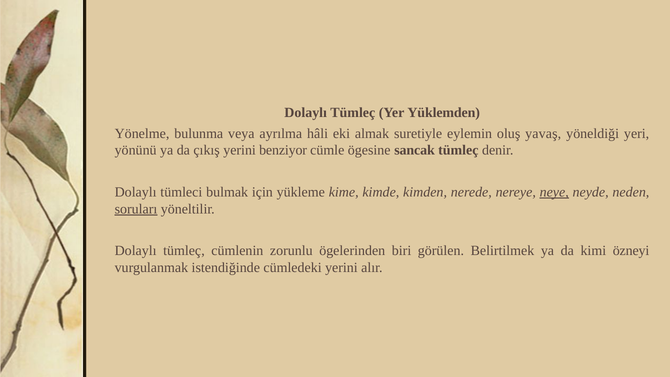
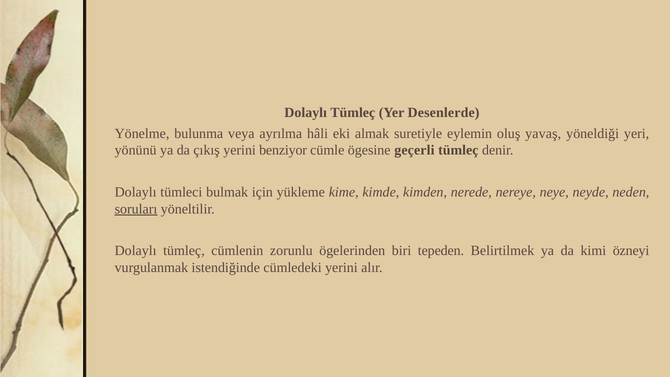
Yüklemden: Yüklemden -> Desenlerde
sancak: sancak -> geçerli
neye underline: present -> none
görülen: görülen -> tepeden
